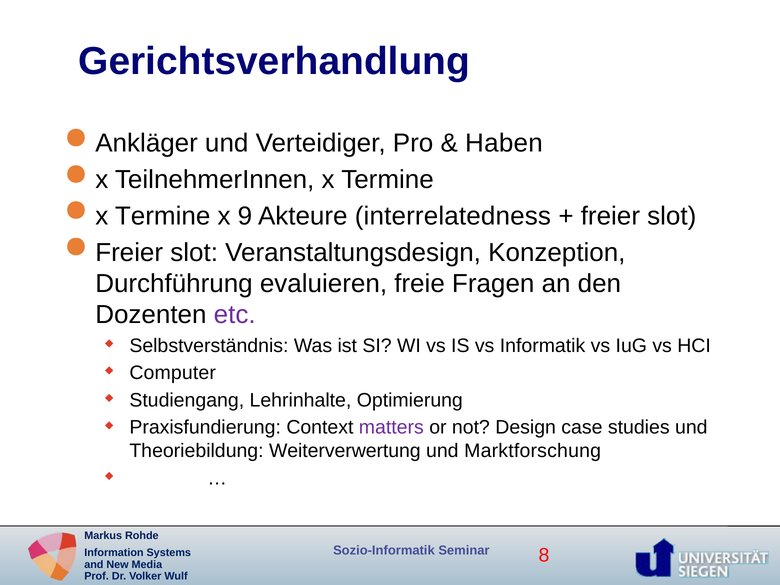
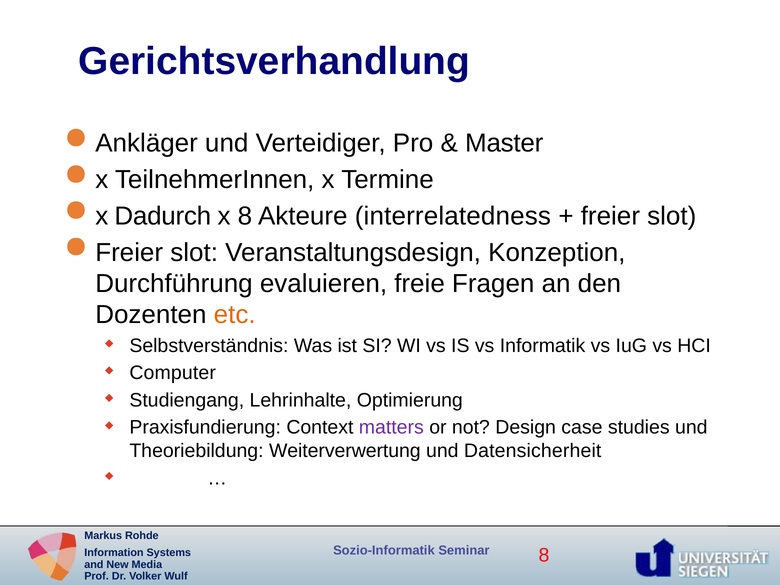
Haben: Haben -> Master
Termine at (163, 216): Termine -> Dadurch
x 9: 9 -> 8
etc colour: purple -> orange
Marktforschung: Marktforschung -> Datensicherheit
